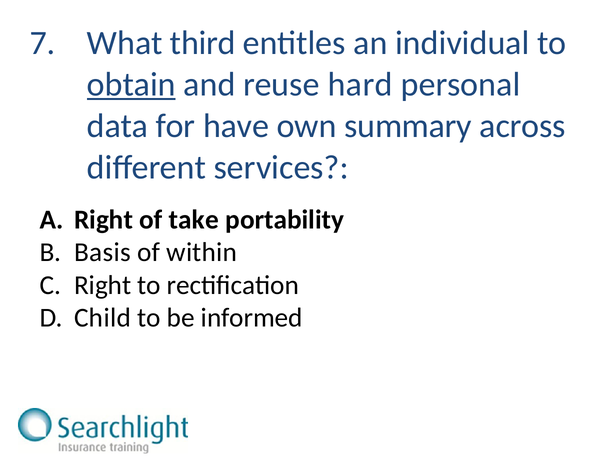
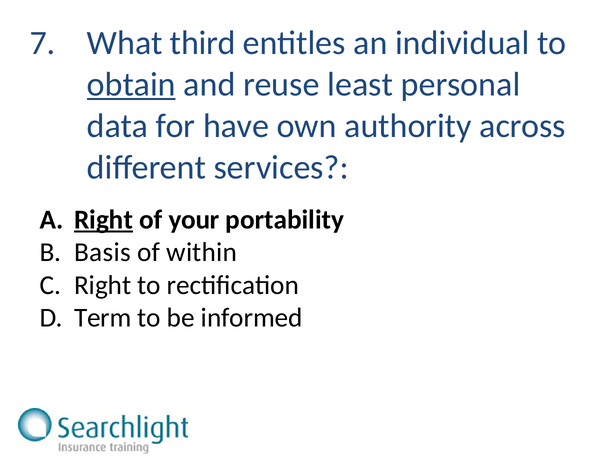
hard: hard -> least
summary: summary -> authority
Right at (104, 220) underline: none -> present
take: take -> your
Child: Child -> Term
